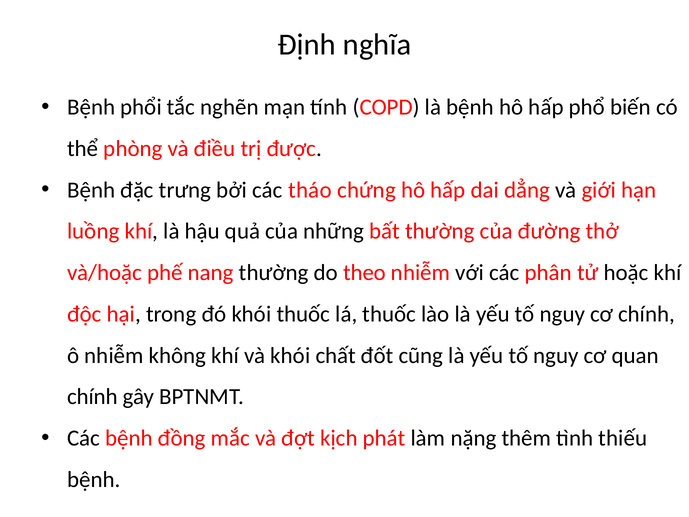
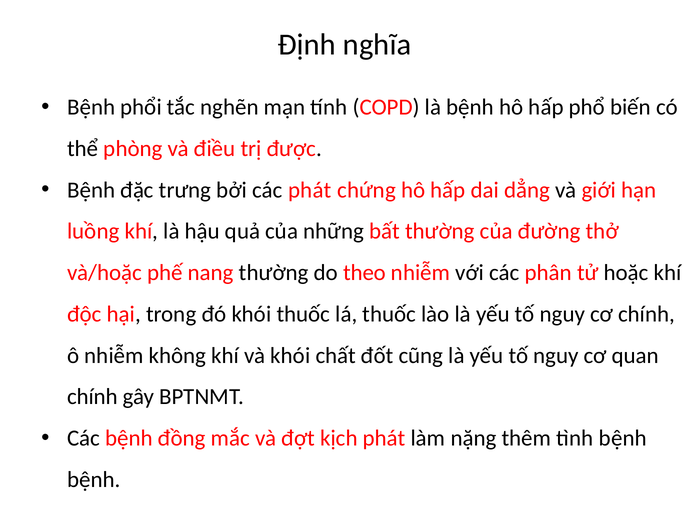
các tháo: tháo -> phát
tình thiếu: thiếu -> bệnh
